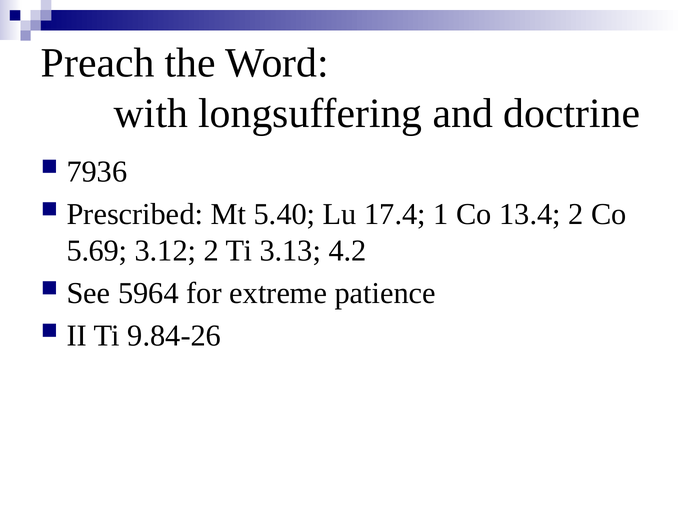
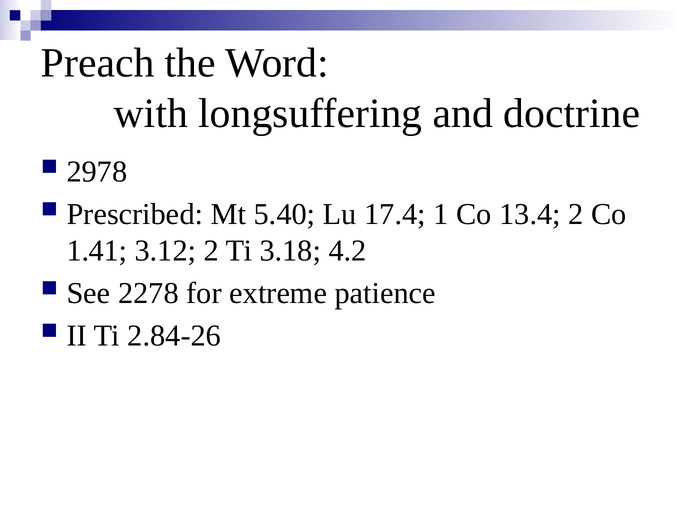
7936: 7936 -> 2978
5.69: 5.69 -> 1.41
3.13: 3.13 -> 3.18
5964: 5964 -> 2278
9.84-26: 9.84-26 -> 2.84-26
